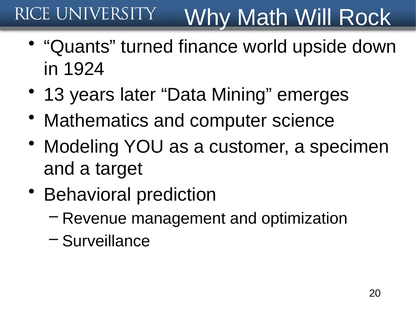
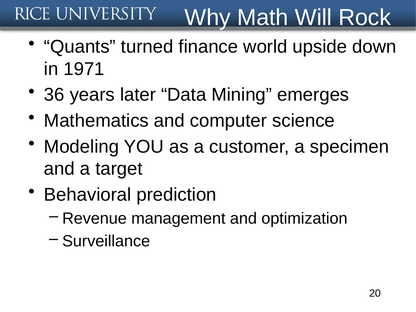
1924: 1924 -> 1971
13: 13 -> 36
